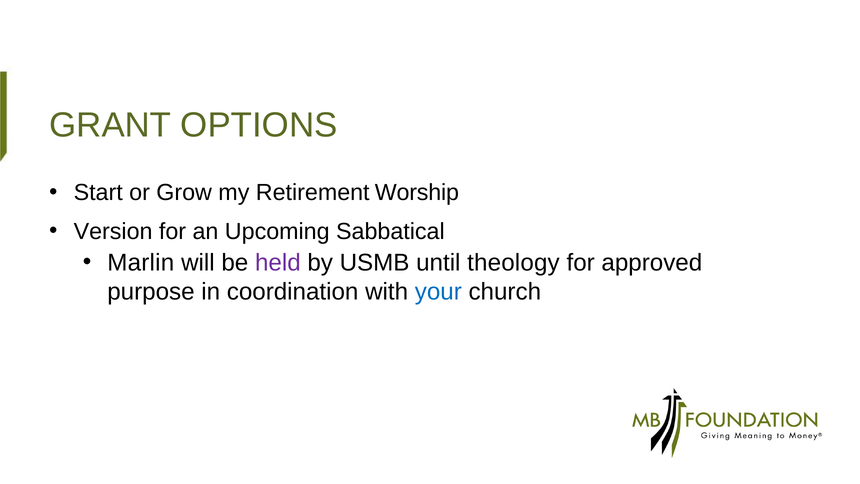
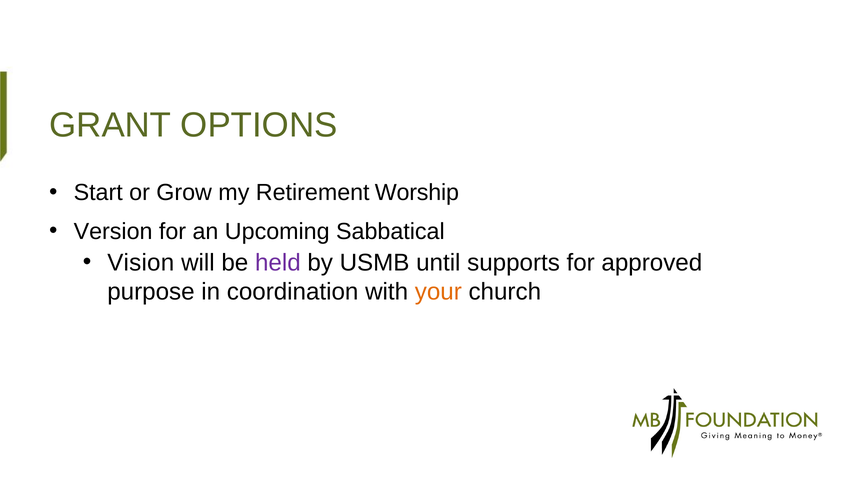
Marlin: Marlin -> Vision
theology: theology -> supports
your colour: blue -> orange
